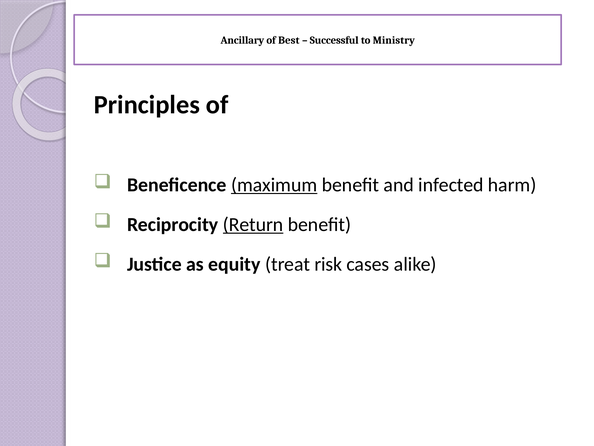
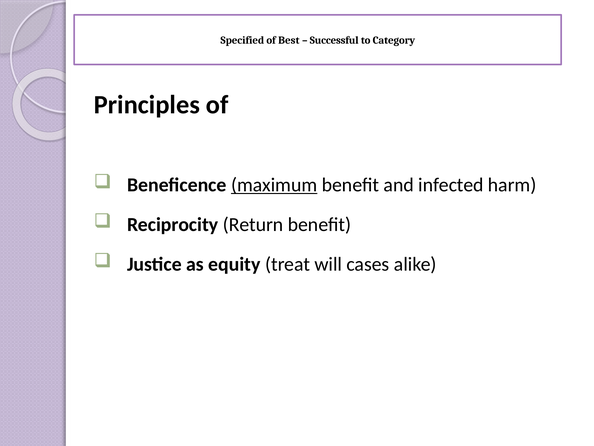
Ancillary: Ancillary -> Specified
Ministry: Ministry -> Category
Return underline: present -> none
risk: risk -> will
